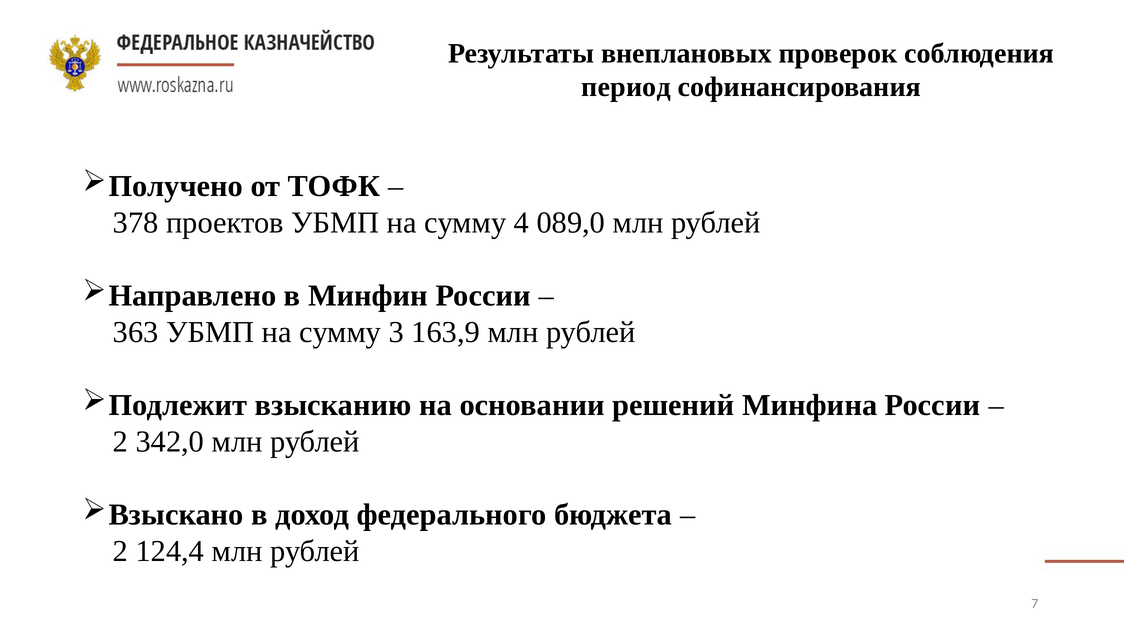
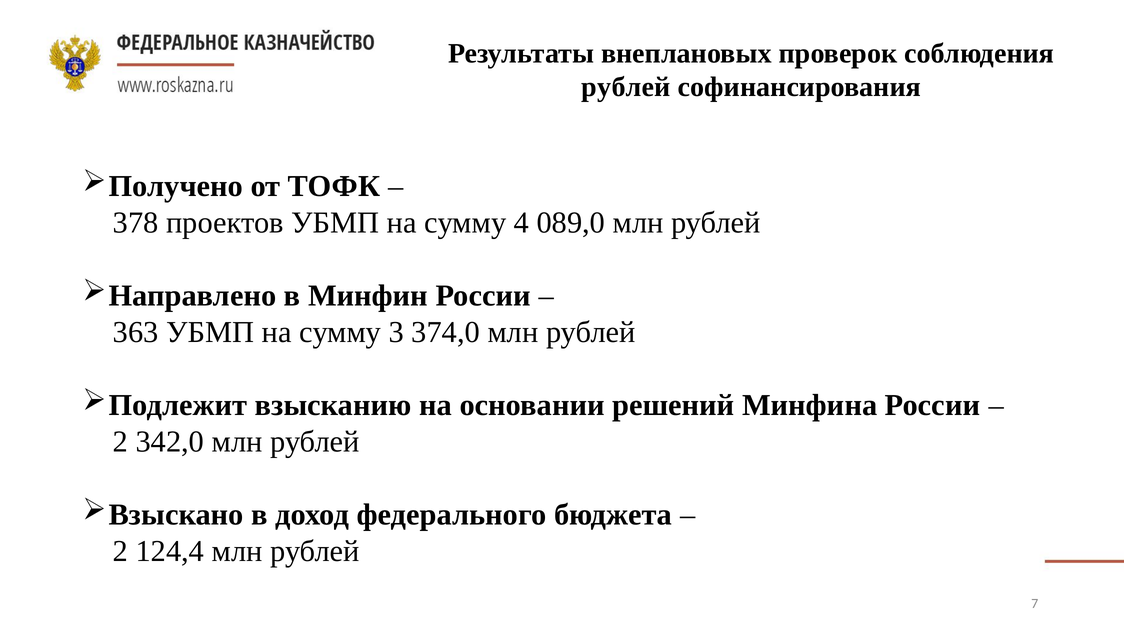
период at (626, 87): период -> рублей
163,9: 163,9 -> 374,0
